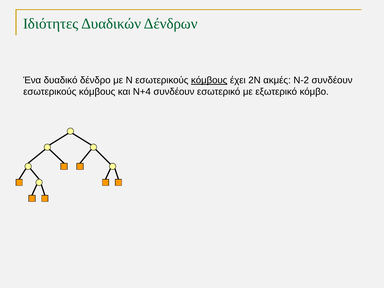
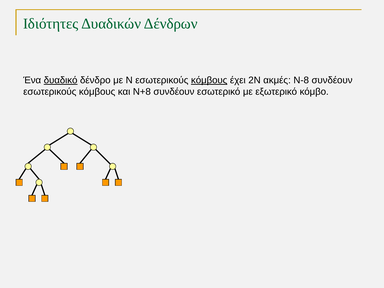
δυαδικό underline: none -> present
N-2: N-2 -> N-8
Ν+4: Ν+4 -> Ν+8
